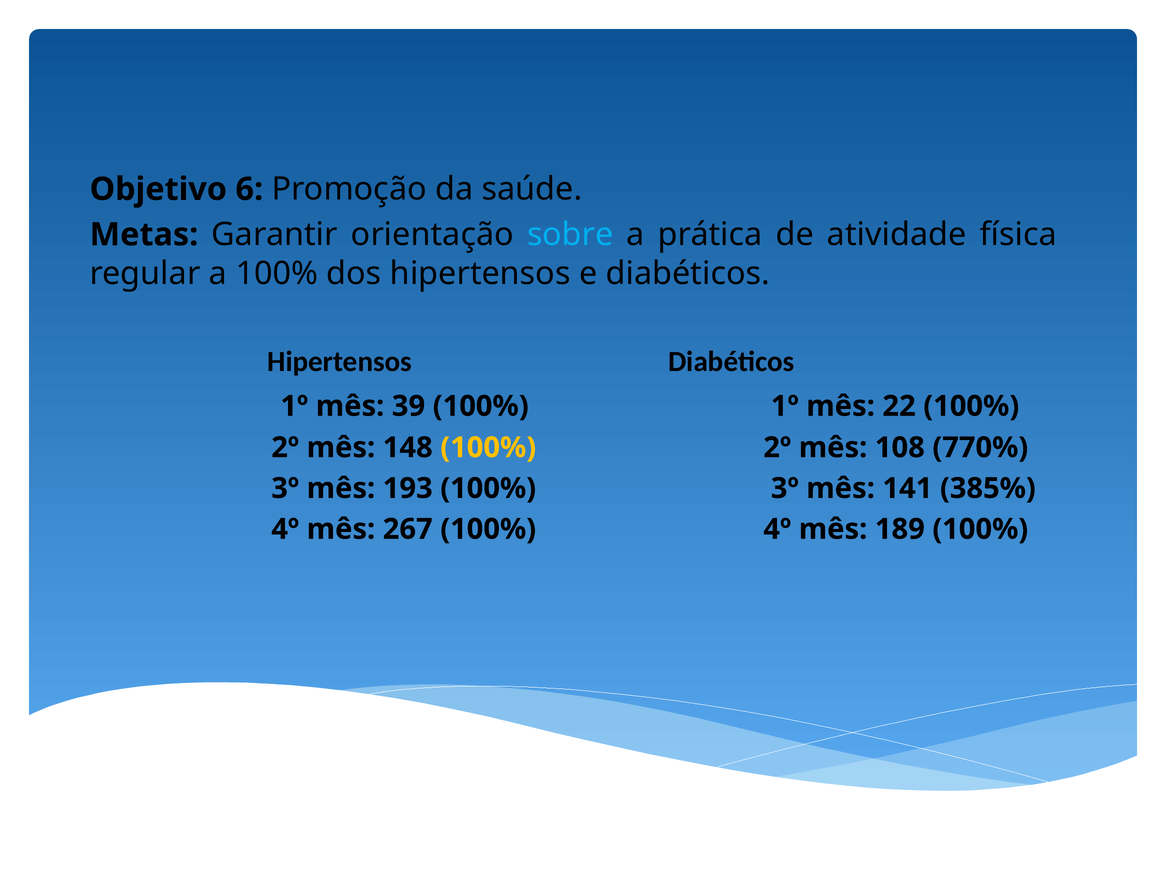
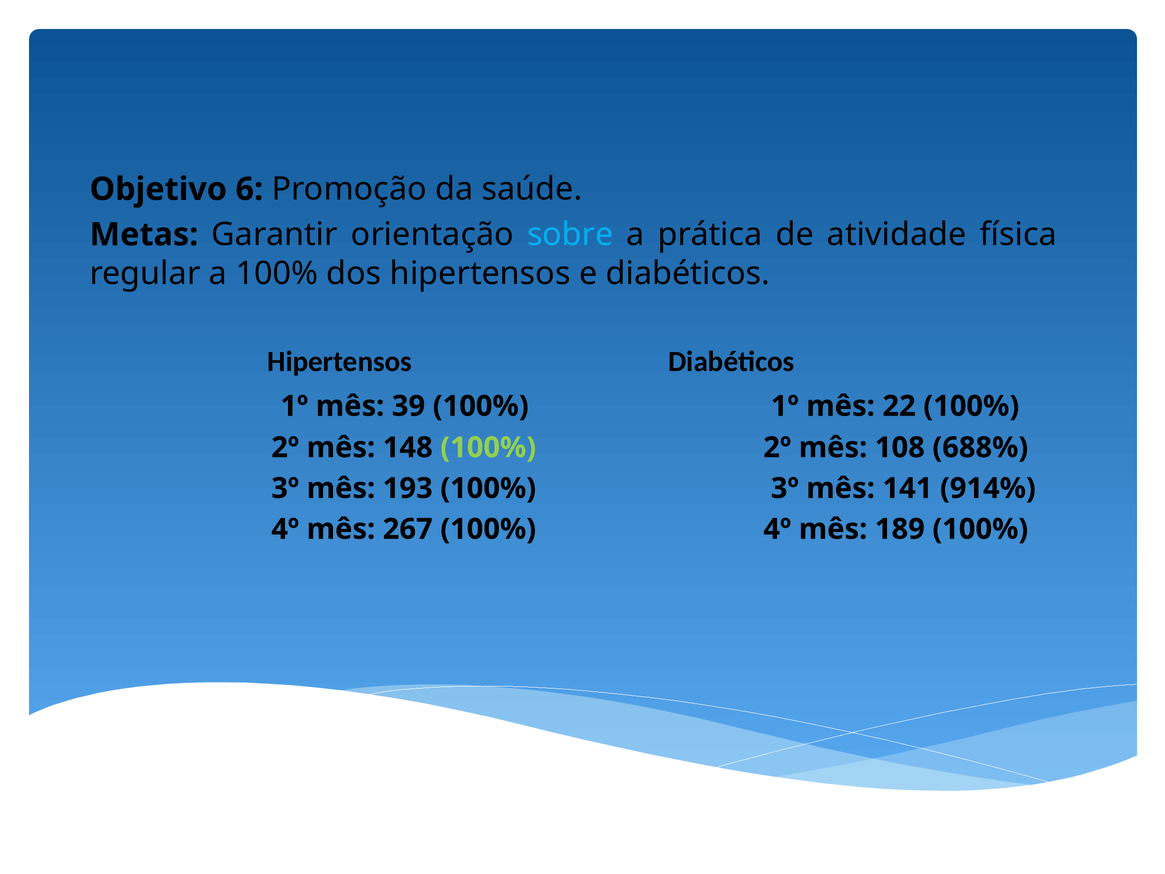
100% at (488, 447) colour: yellow -> light green
770%: 770% -> 688%
385%: 385% -> 914%
